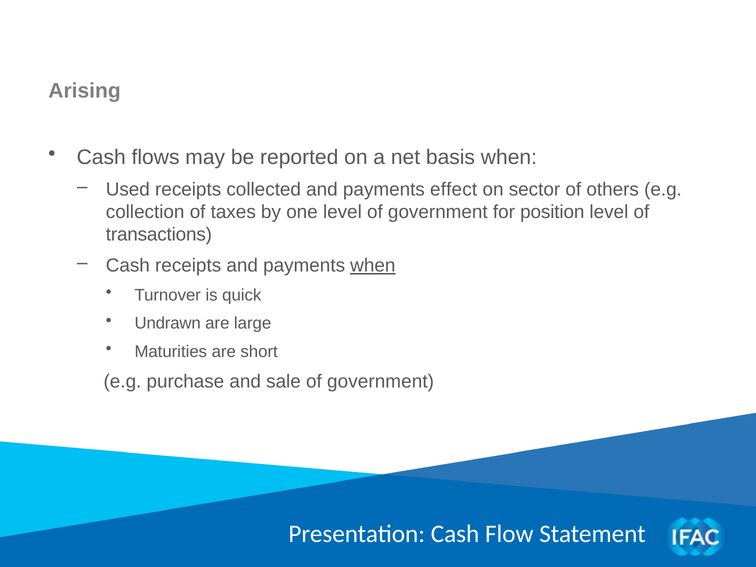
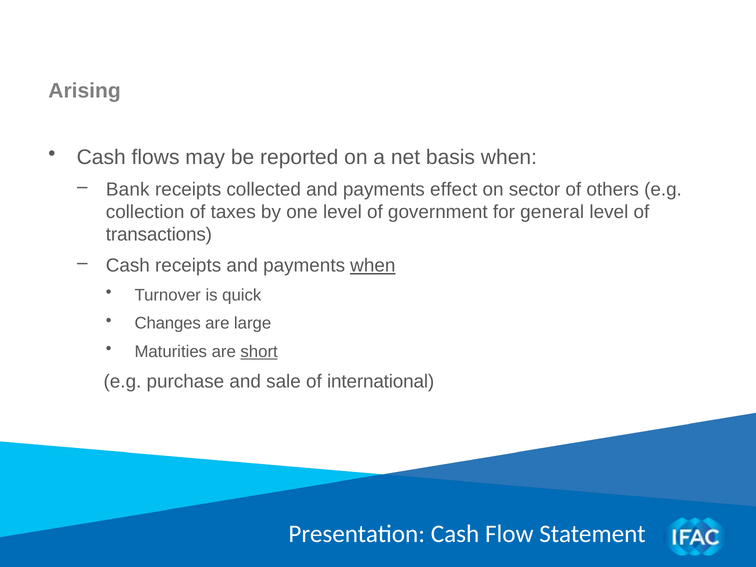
Used: Used -> Bank
position: position -> general
Undrawn: Undrawn -> Changes
short underline: none -> present
sale of government: government -> international
